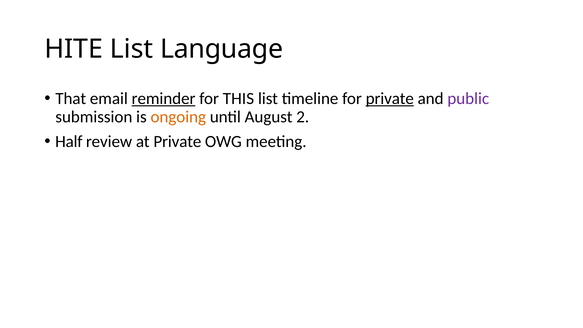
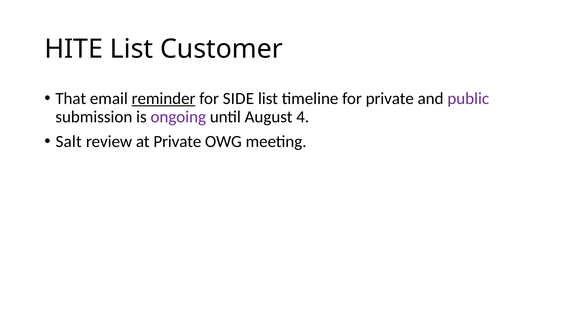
Language: Language -> Customer
THIS: THIS -> SIDE
private at (390, 99) underline: present -> none
ongoing colour: orange -> purple
2: 2 -> 4
Half: Half -> Salt
